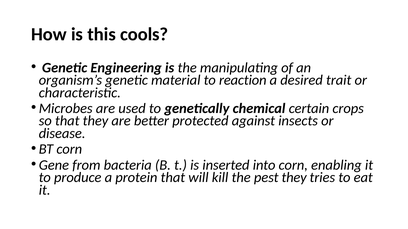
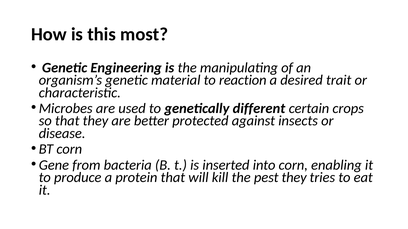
cools: cools -> most
chemical: chemical -> different
